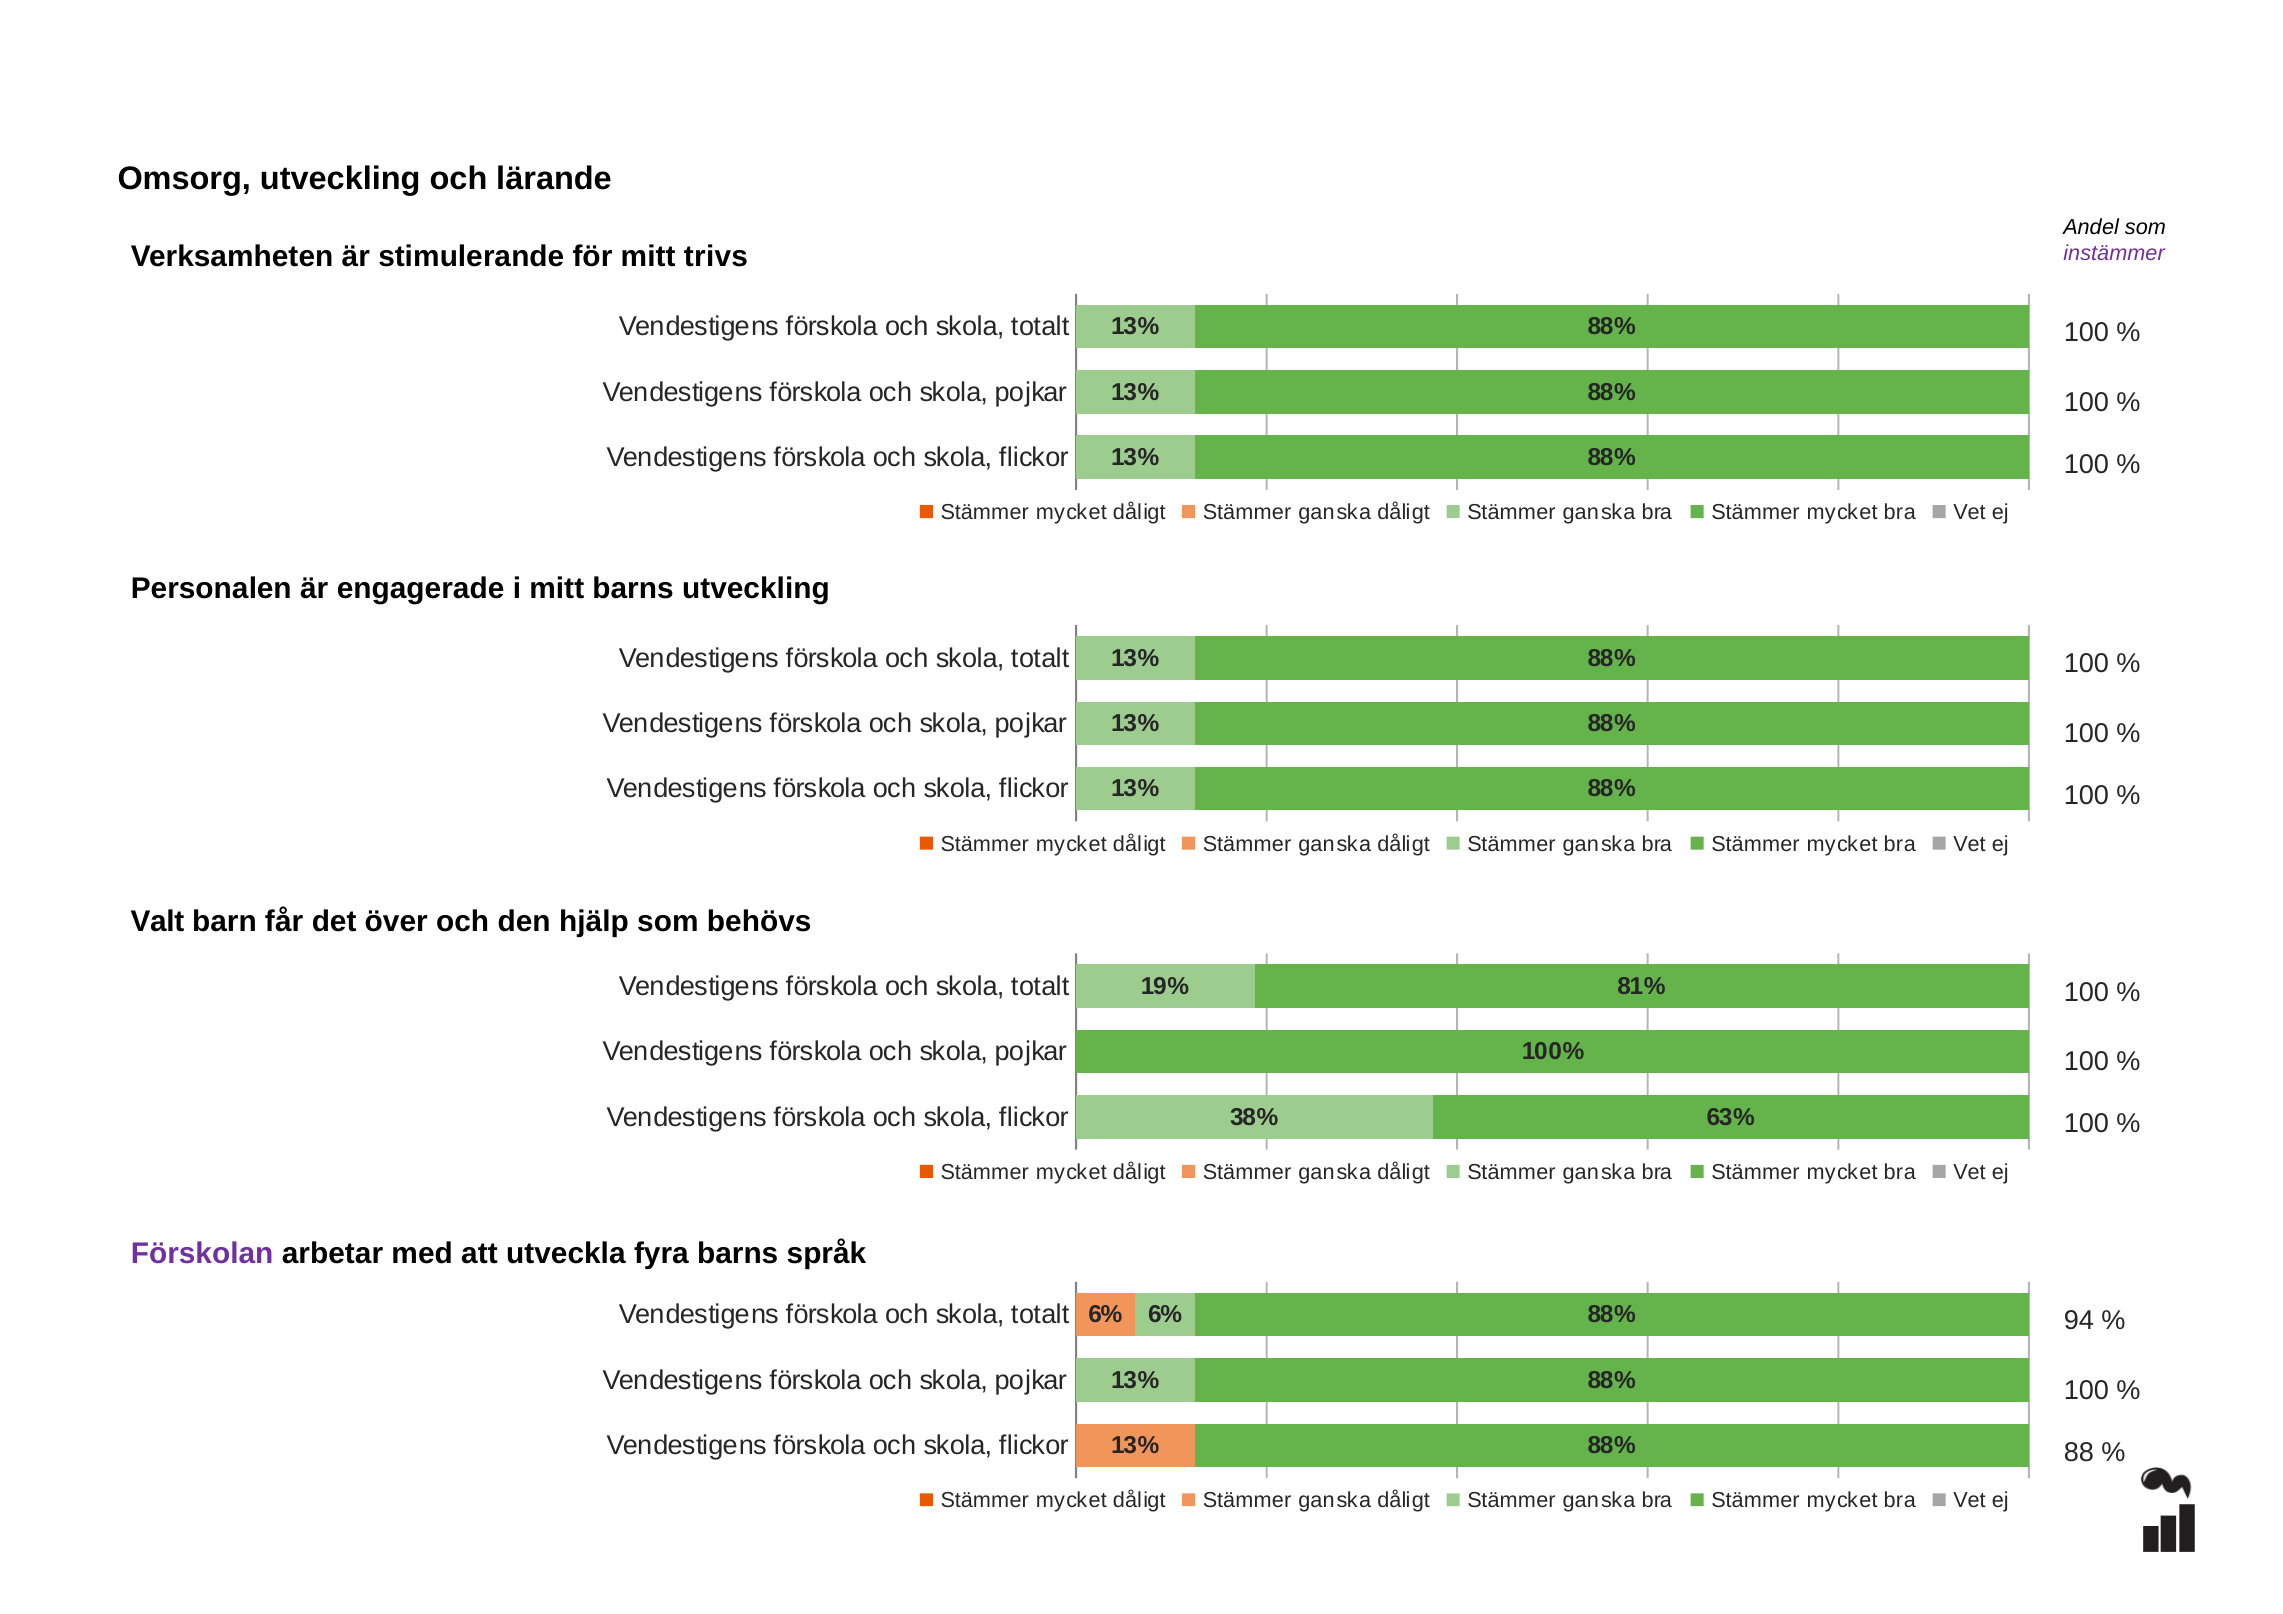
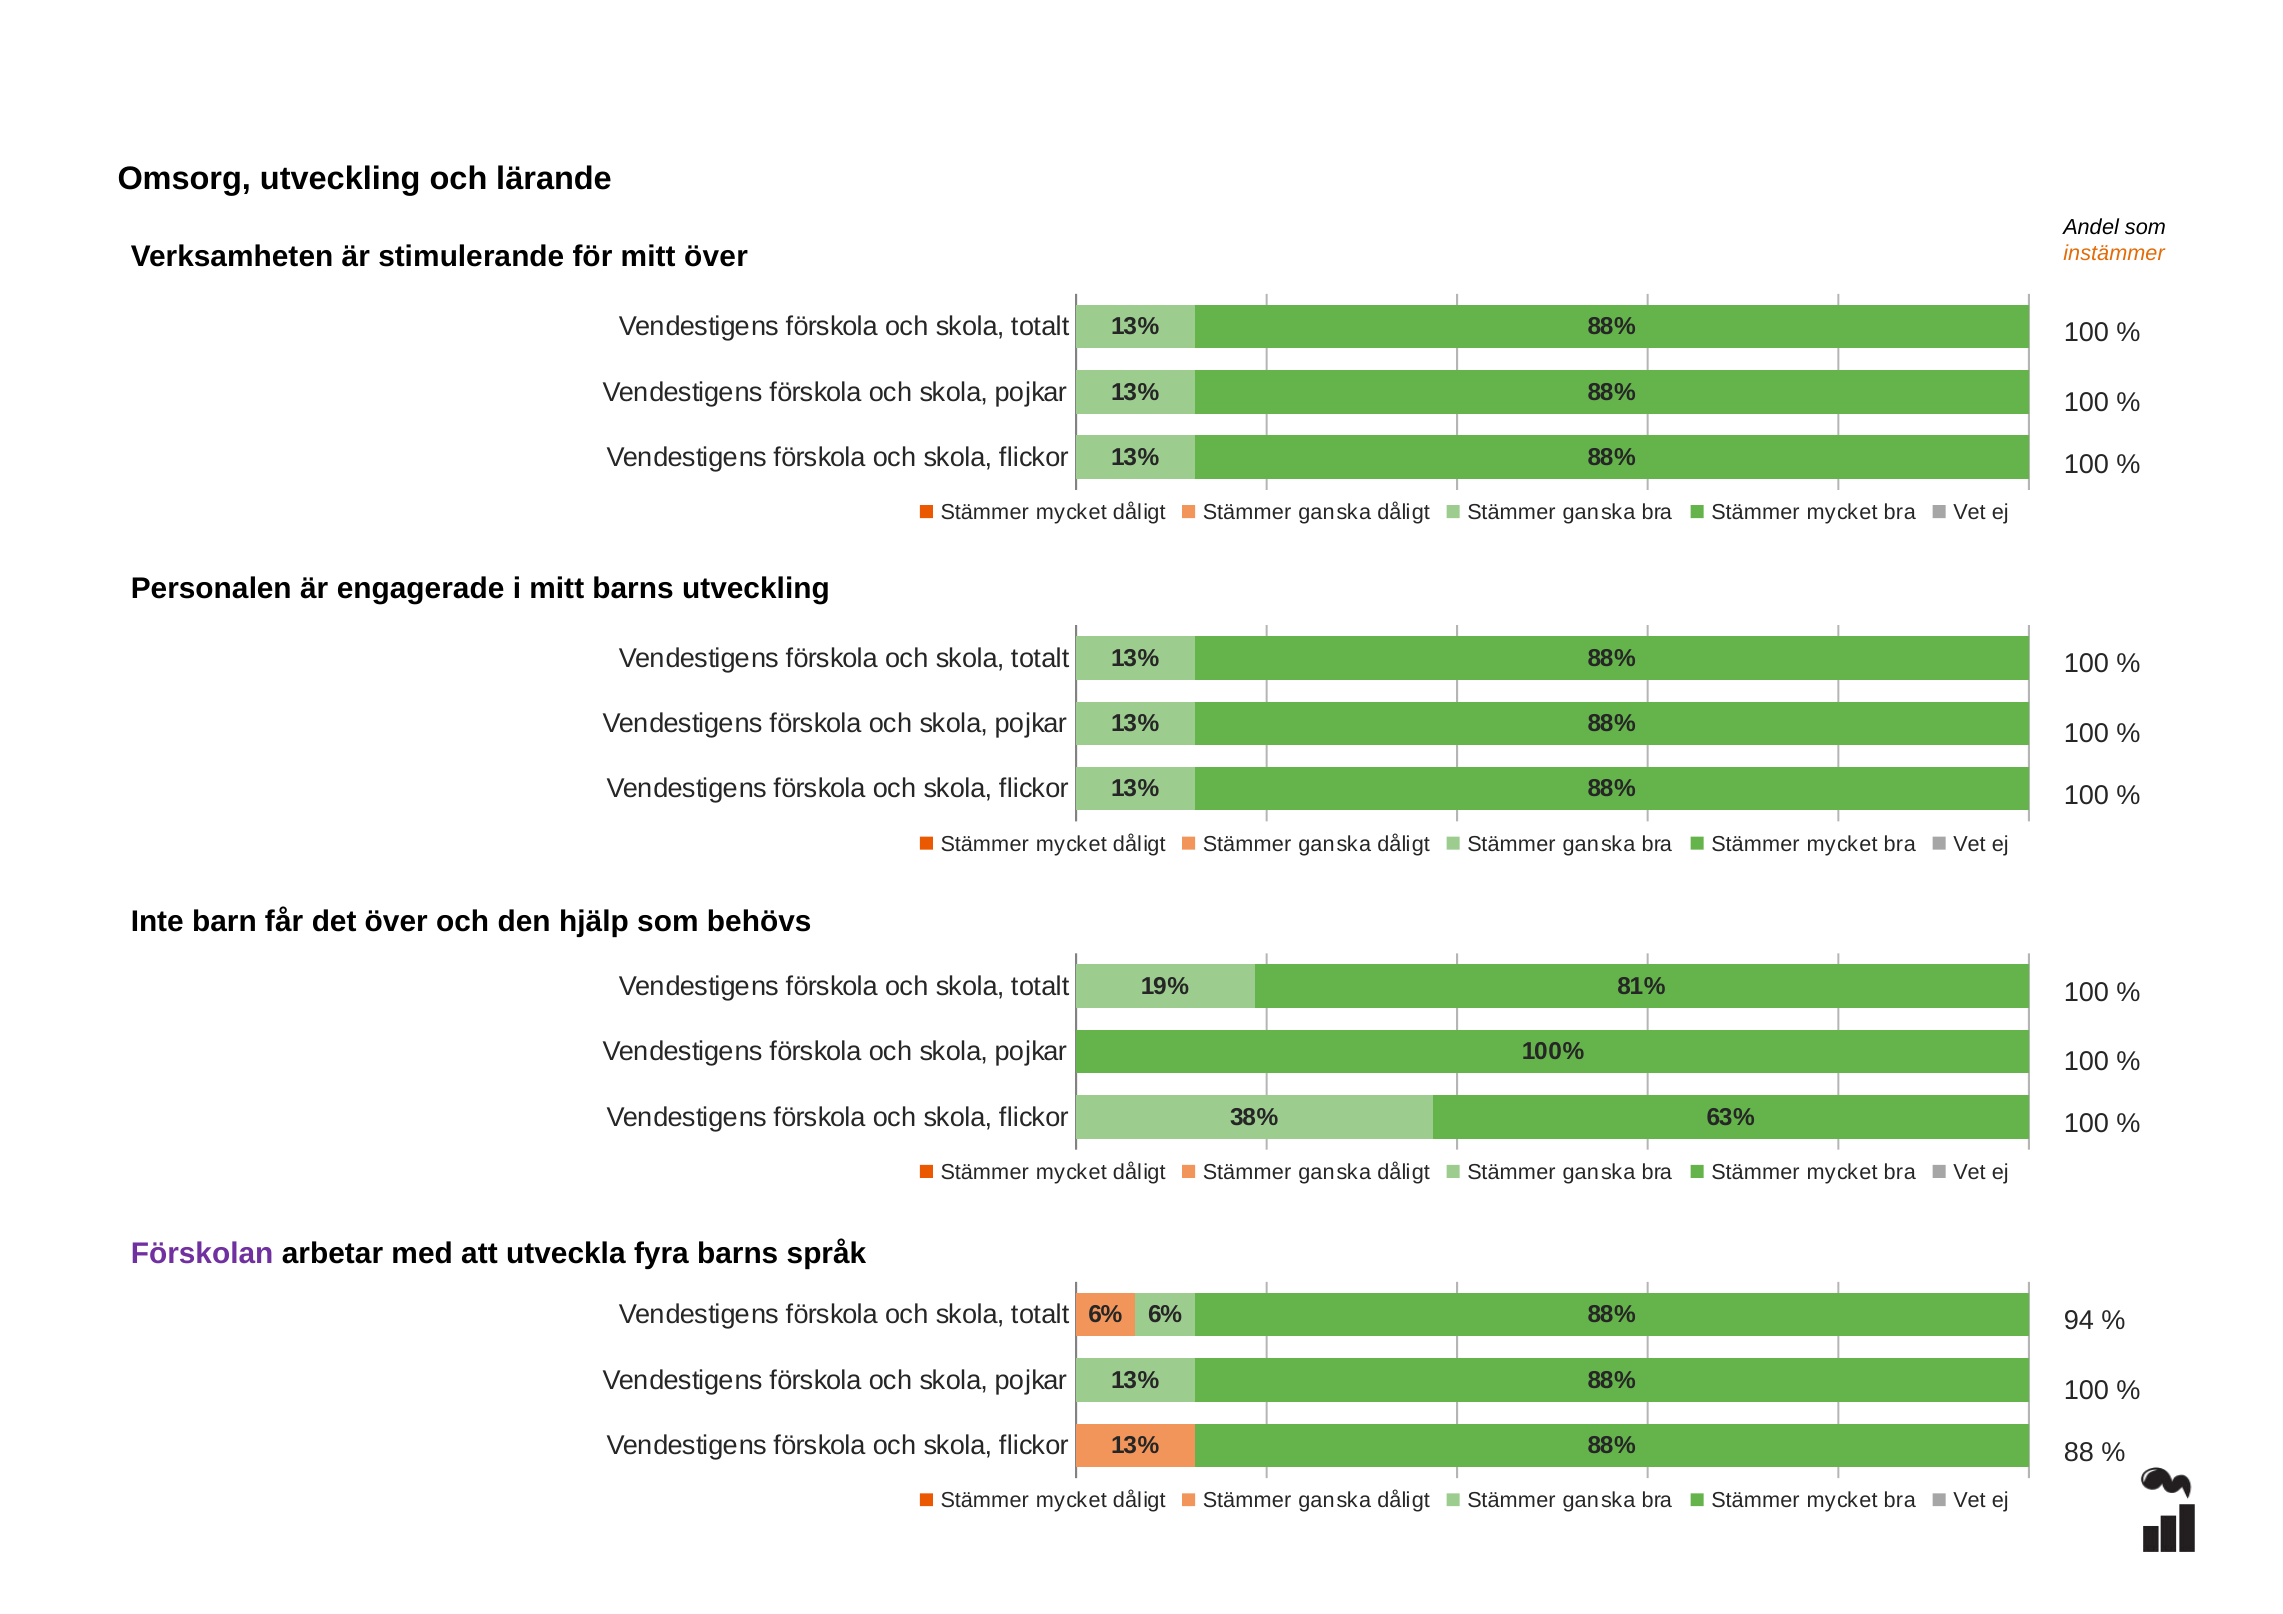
mitt trivs: trivs -> över
instämmer colour: purple -> orange
Valt: Valt -> Inte
